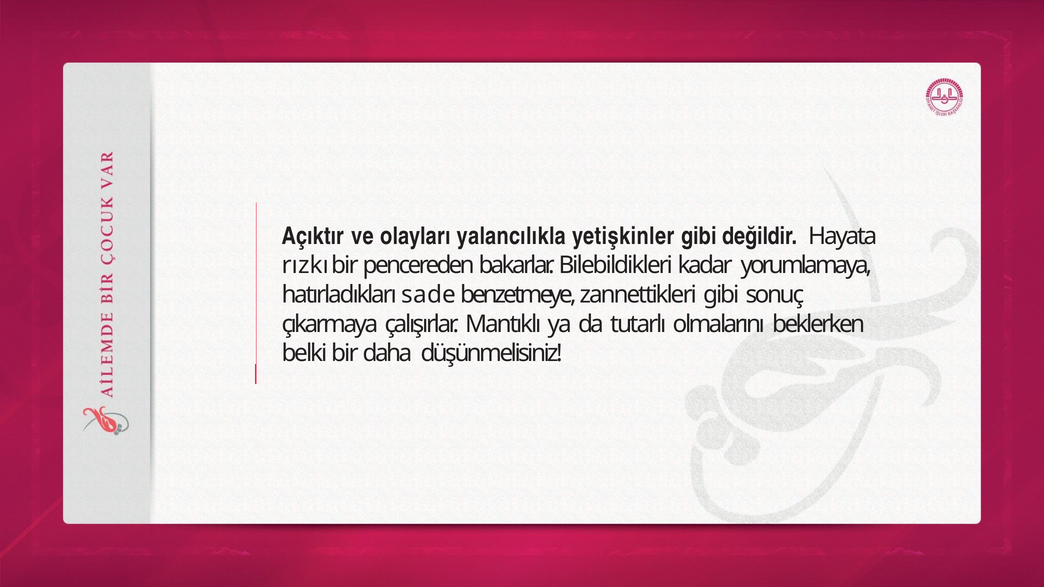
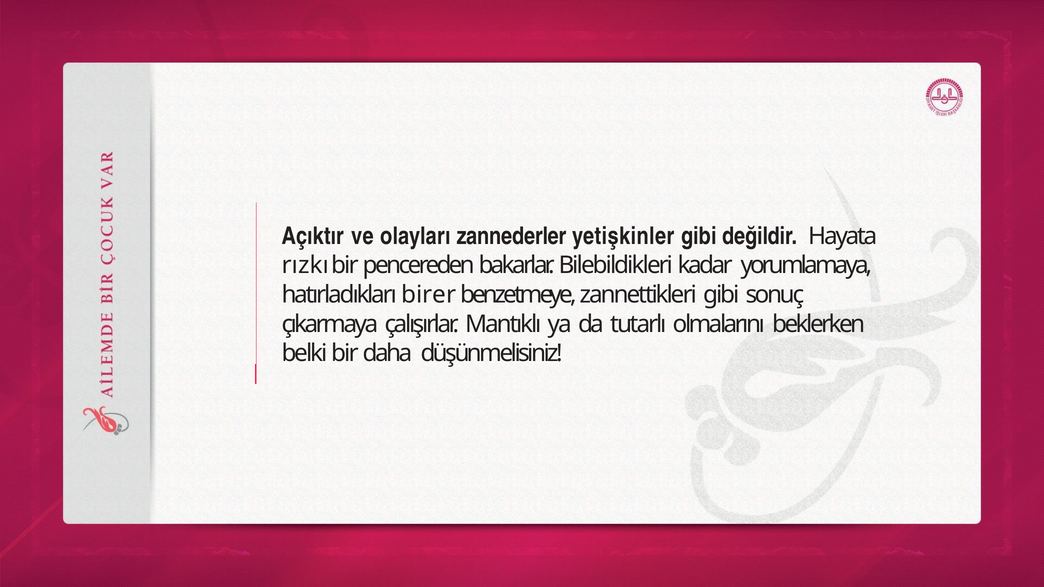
yalancılıkla: yalancılıkla -> zannederler
sade: sade -> birer
